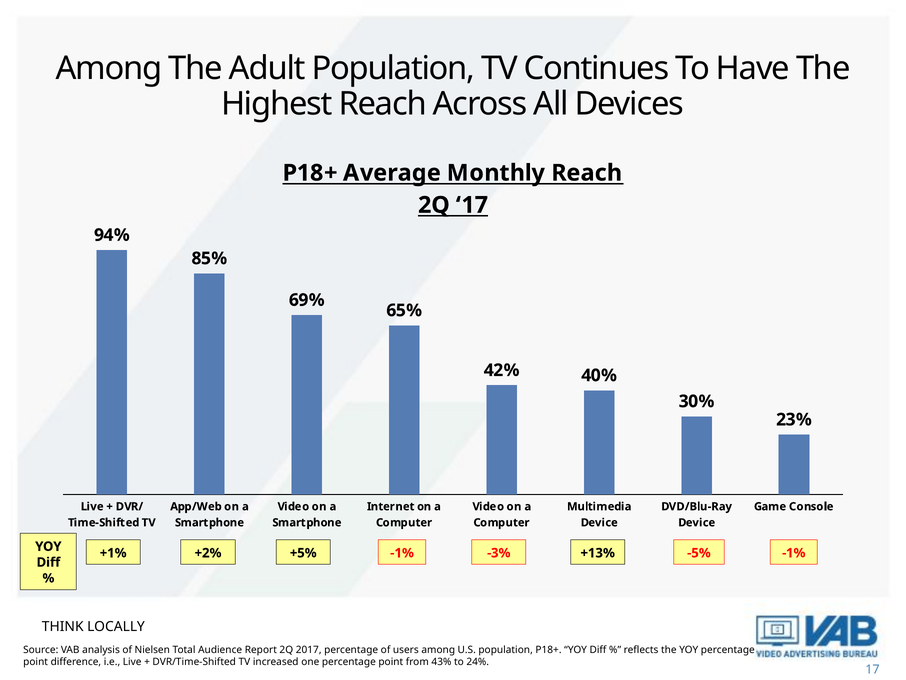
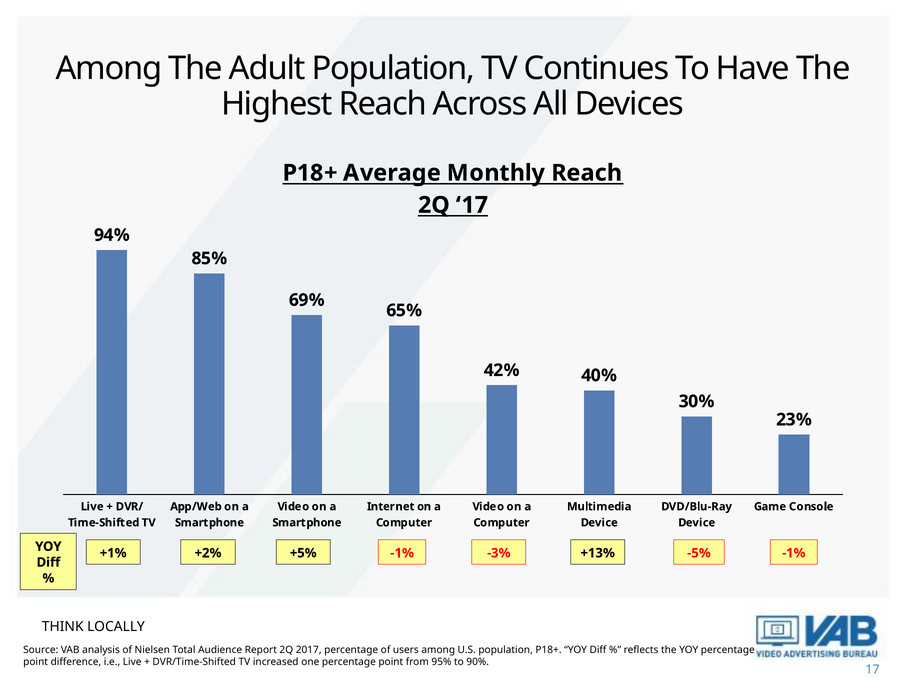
43%: 43% -> 95%
24%: 24% -> 90%
